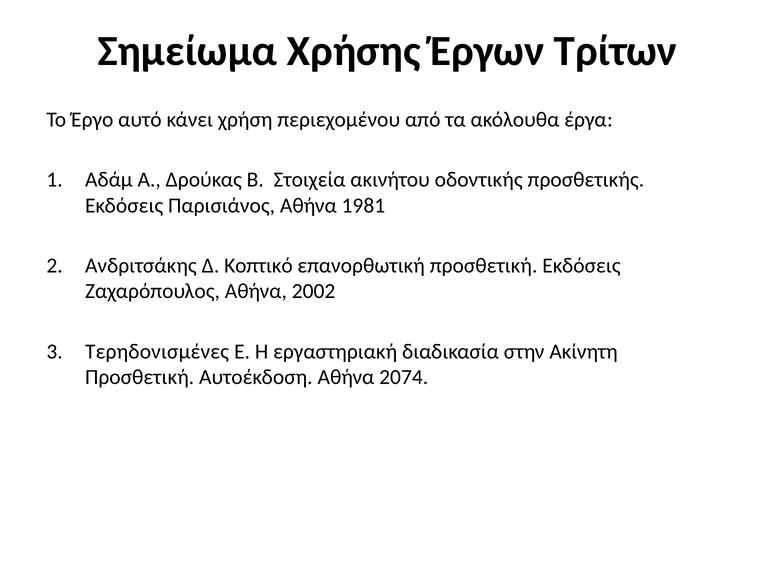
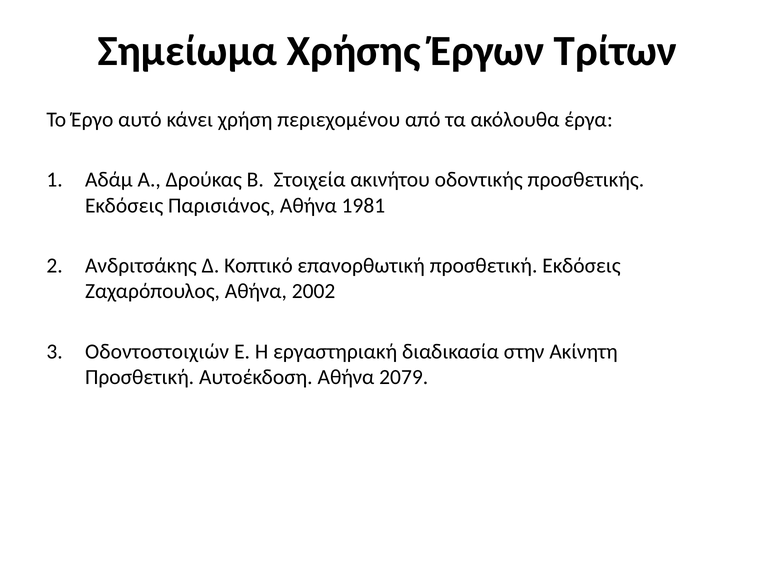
Τερηδονισμένες: Τερηδονισμένες -> Οδοντοστοιχιών
2074: 2074 -> 2079
